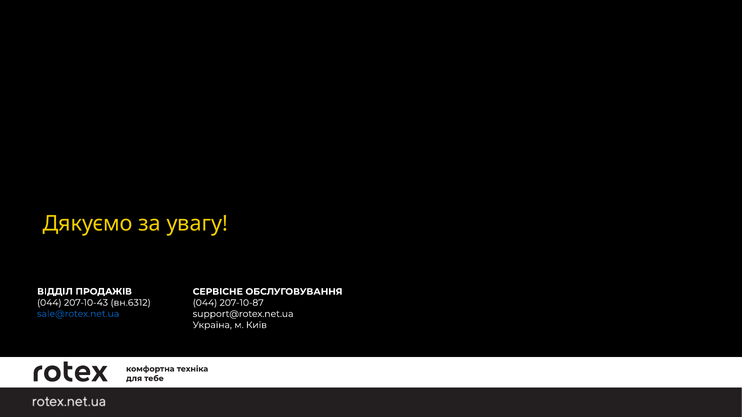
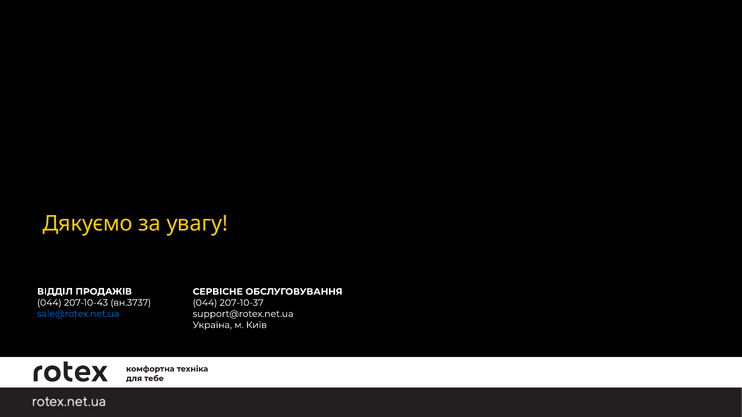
вн.6312: вн.6312 -> вн.3737
207-10-87: 207-10-87 -> 207-10-37
